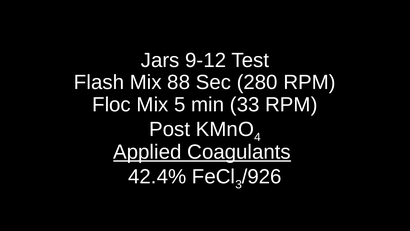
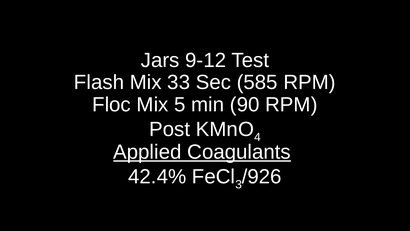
88: 88 -> 33
280: 280 -> 585
33: 33 -> 90
